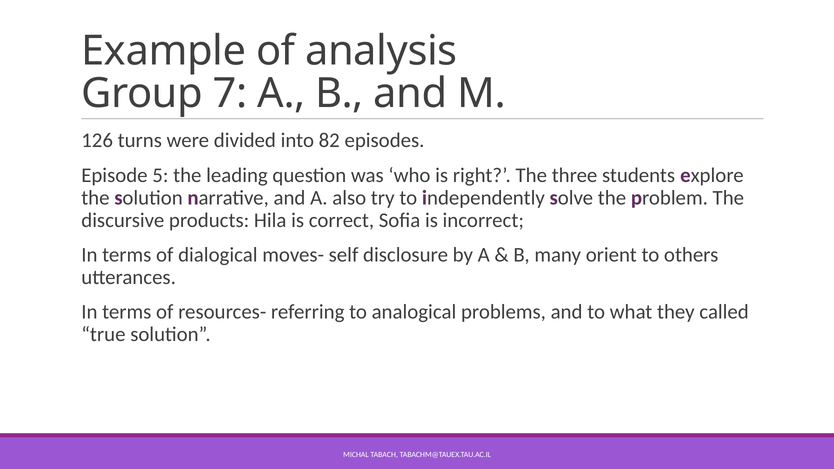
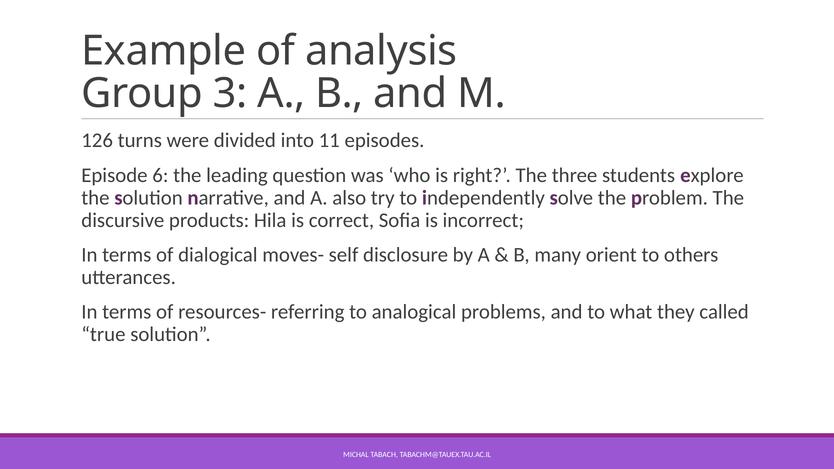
7: 7 -> 3
82: 82 -> 11
5: 5 -> 6
